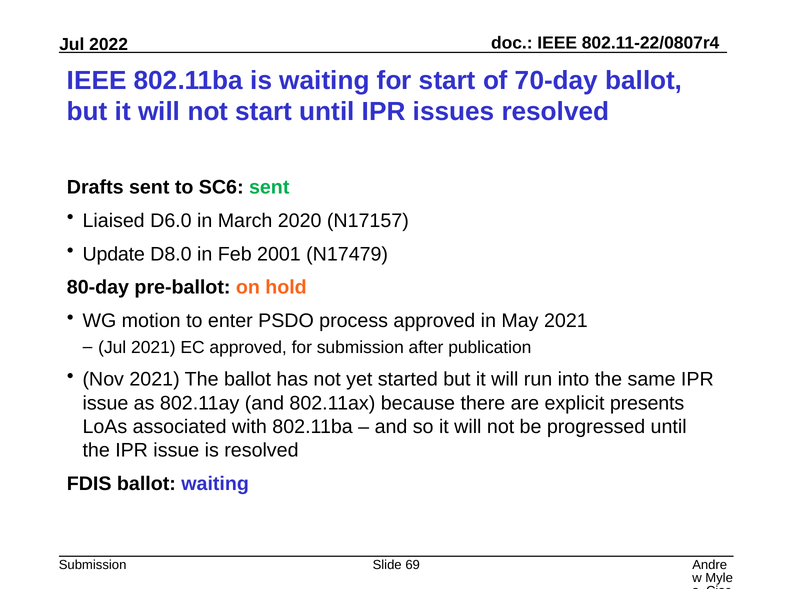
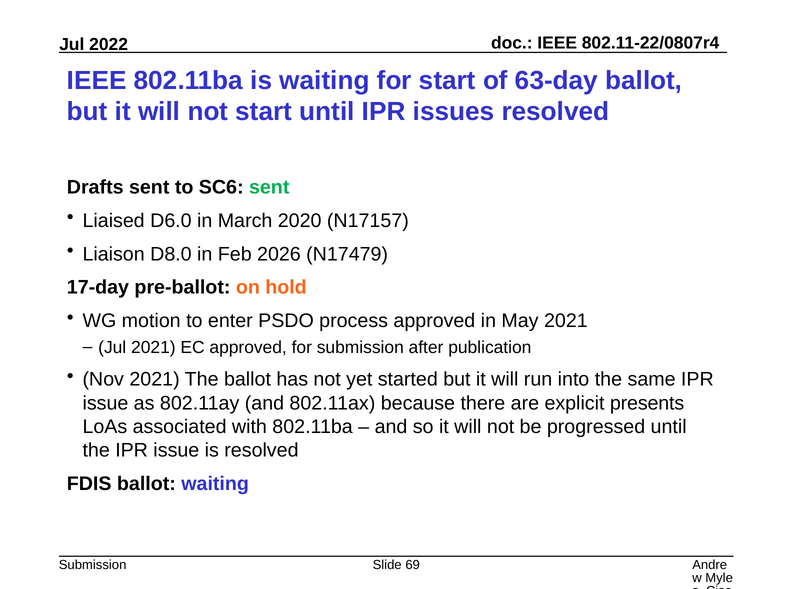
70-day: 70-day -> 63-day
Update: Update -> Liaison
2001: 2001 -> 2026
80-day: 80-day -> 17-day
